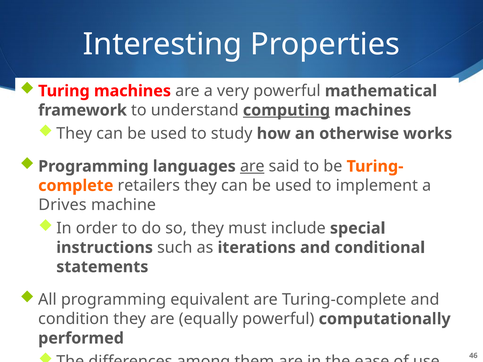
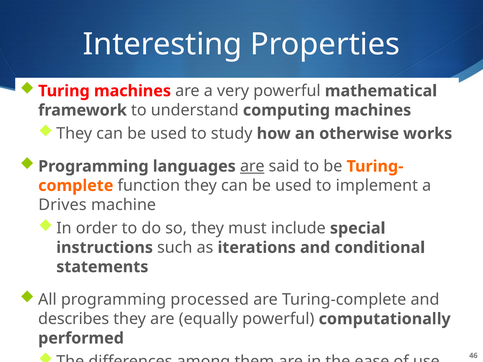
computing underline: present -> none
retailers: retailers -> function
equivalent: equivalent -> processed
condition: condition -> describes
